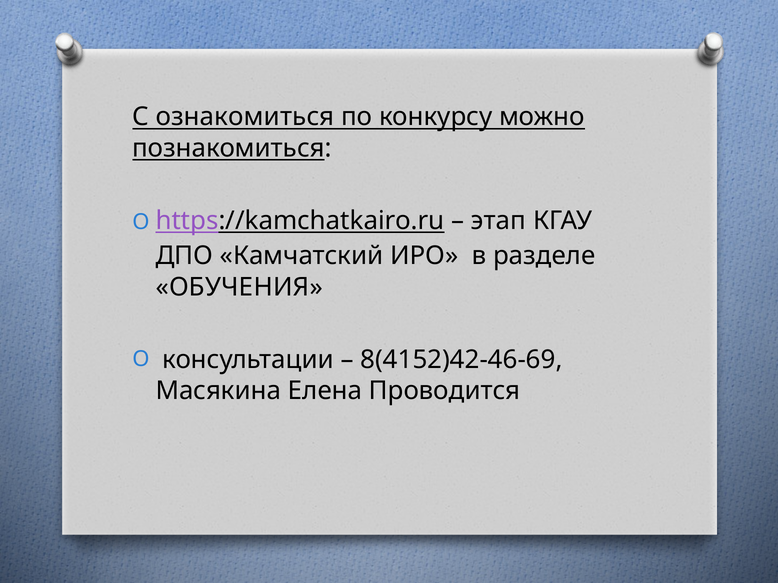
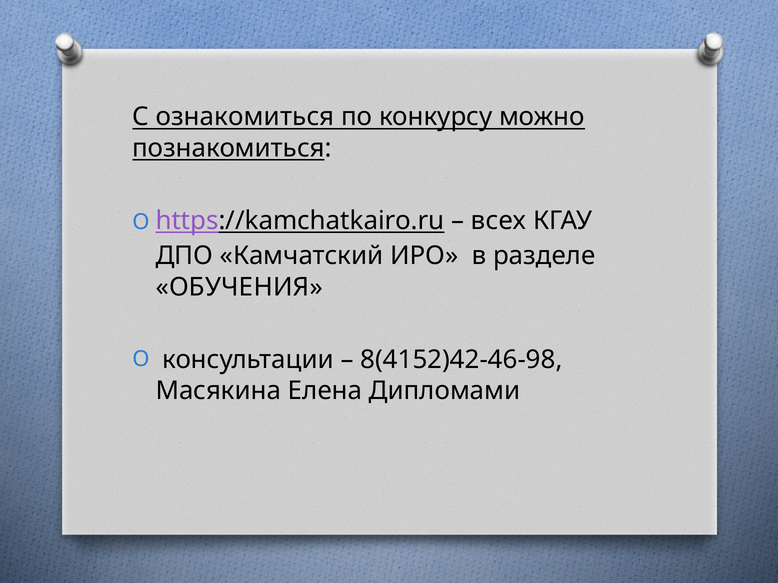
этап: этап -> всех
8(4152)42-46-69: 8(4152)42-46-69 -> 8(4152)42-46-98
Проводится: Проводится -> Дипломами
